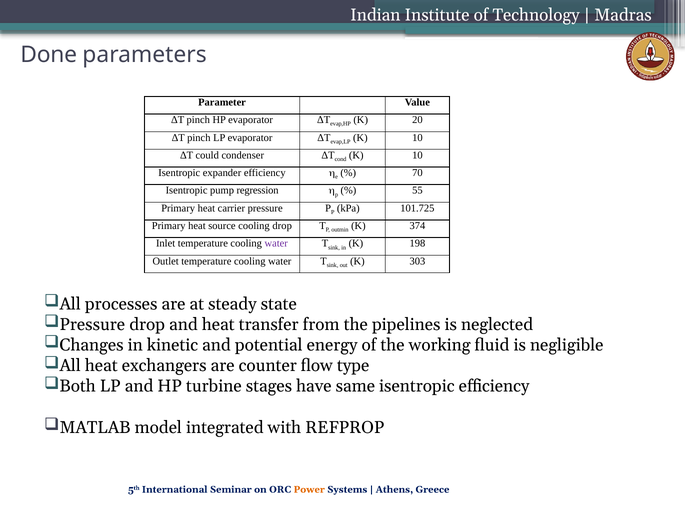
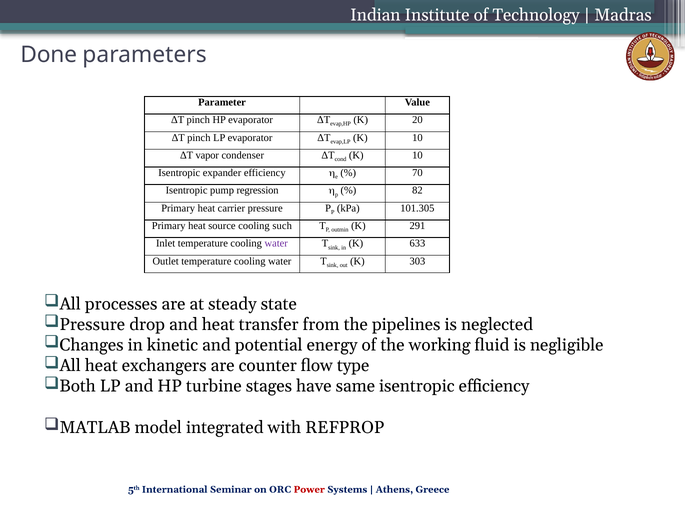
could: could -> vapor
55: 55 -> 82
101.725: 101.725 -> 101.305
cooling drop: drop -> such
374: 374 -> 291
198: 198 -> 633
Power colour: orange -> red
